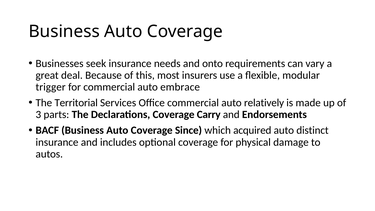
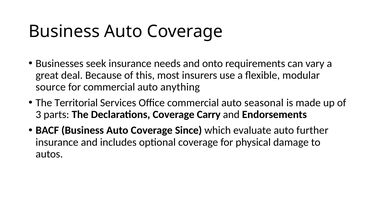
trigger: trigger -> source
embrace: embrace -> anything
relatively: relatively -> seasonal
acquired: acquired -> evaluate
distinct: distinct -> further
